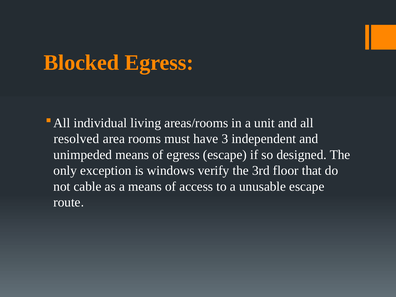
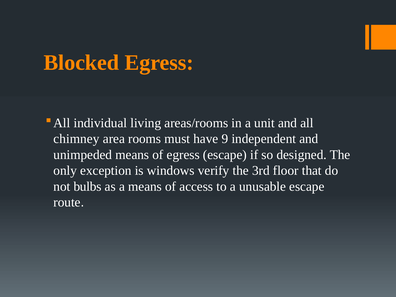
resolved: resolved -> chimney
3: 3 -> 9
cable: cable -> bulbs
